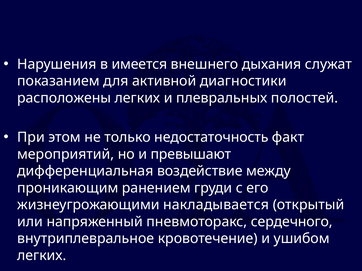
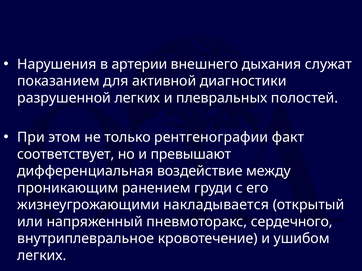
имеется: имеется -> артерии
расположены: расположены -> разрушенной
недостаточность: недостаточность -> рентгенографии
мероприятий: мероприятий -> соответствует
